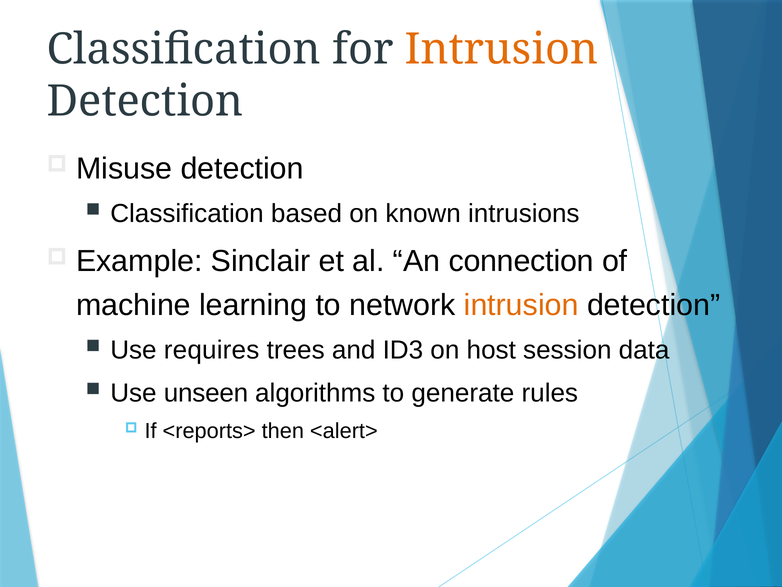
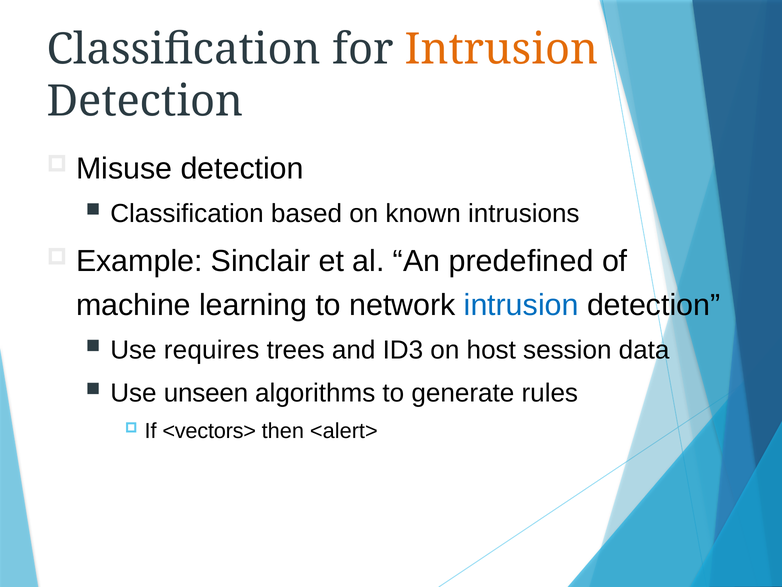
connection: connection -> predefined
intrusion at (521, 305) colour: orange -> blue
<reports>: <reports> -> <vectors>
